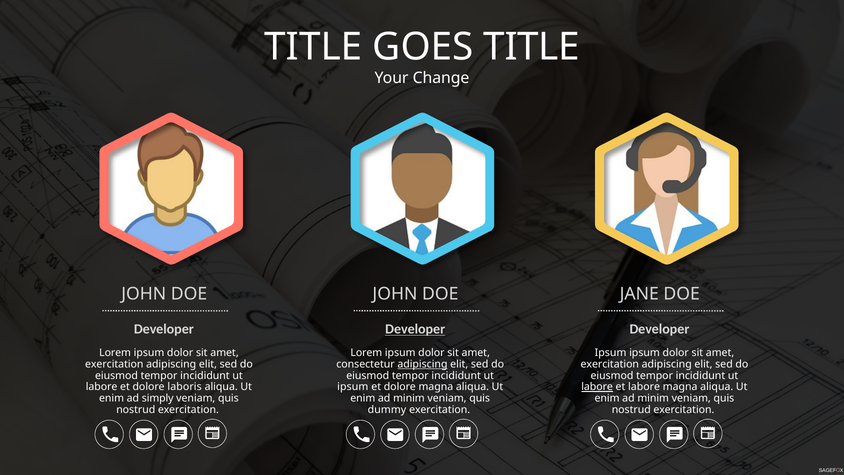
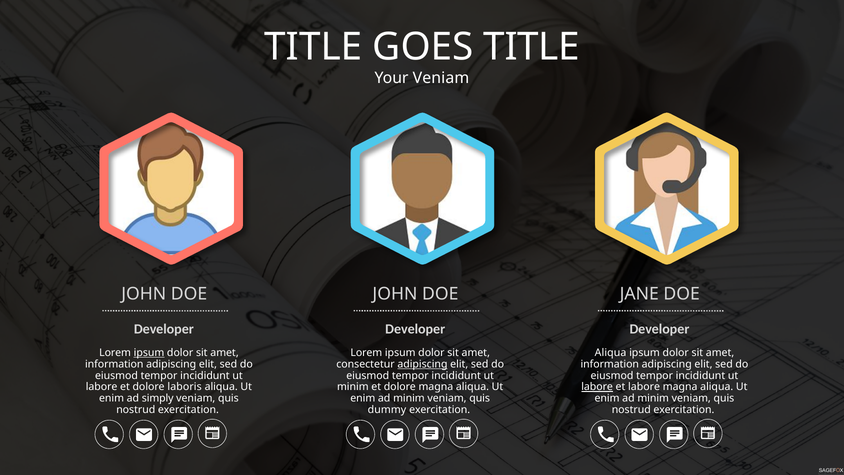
Your Change: Change -> Veniam
Developer at (415, 329) underline: present -> none
ipsum at (149, 353) underline: none -> present
Ipsum at (611, 353): Ipsum -> Aliqua
exercitation at (114, 364): exercitation -> information
exercitation at (610, 364): exercitation -> information
ipsum at (353, 387): ipsum -> minim
